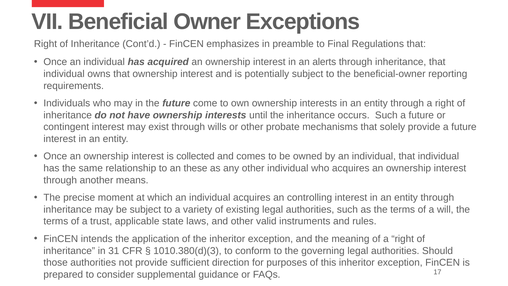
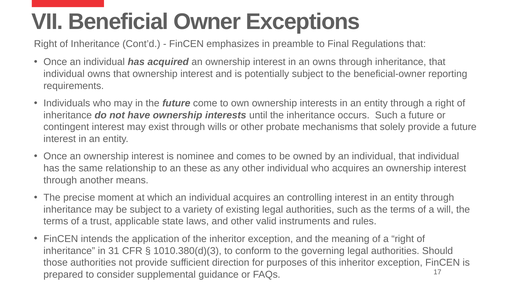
an alerts: alerts -> owns
collected: collected -> nominee
